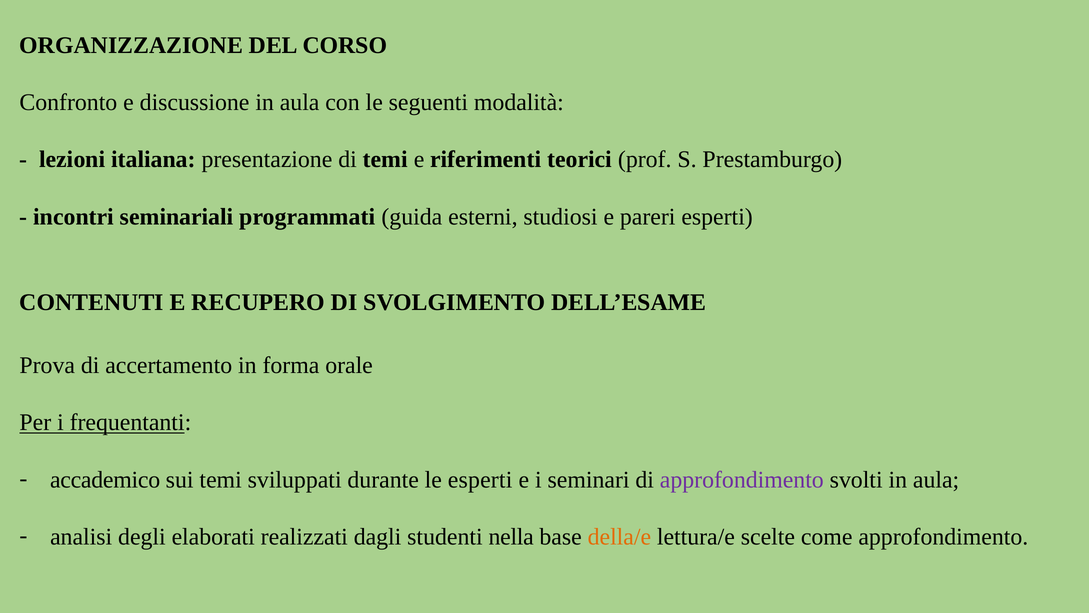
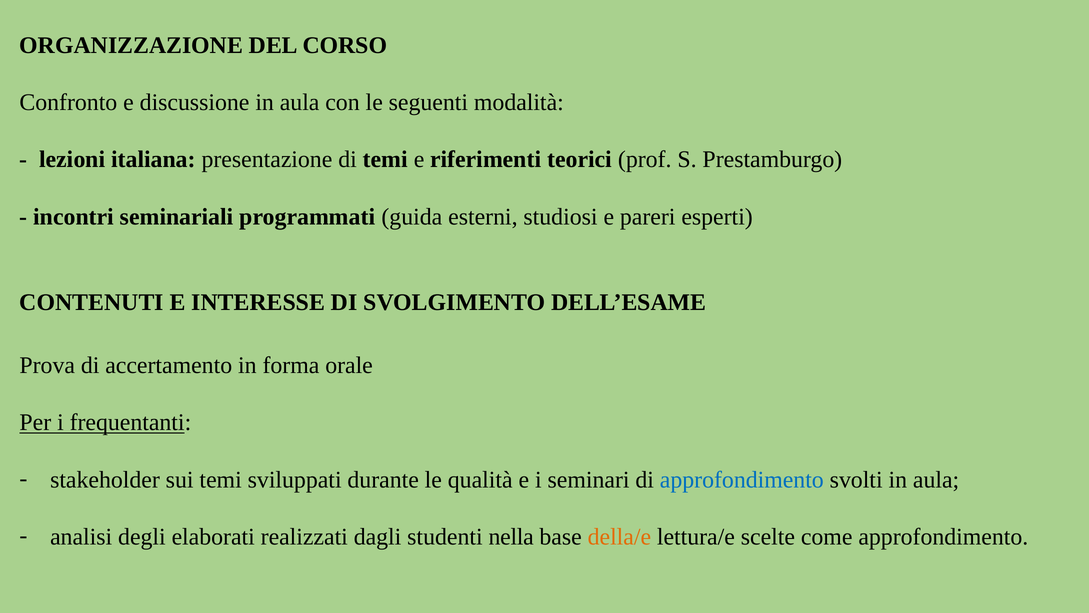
RECUPERO: RECUPERO -> INTERESSE
accademico: accademico -> stakeholder
le esperti: esperti -> qualità
approfondimento at (742, 479) colour: purple -> blue
